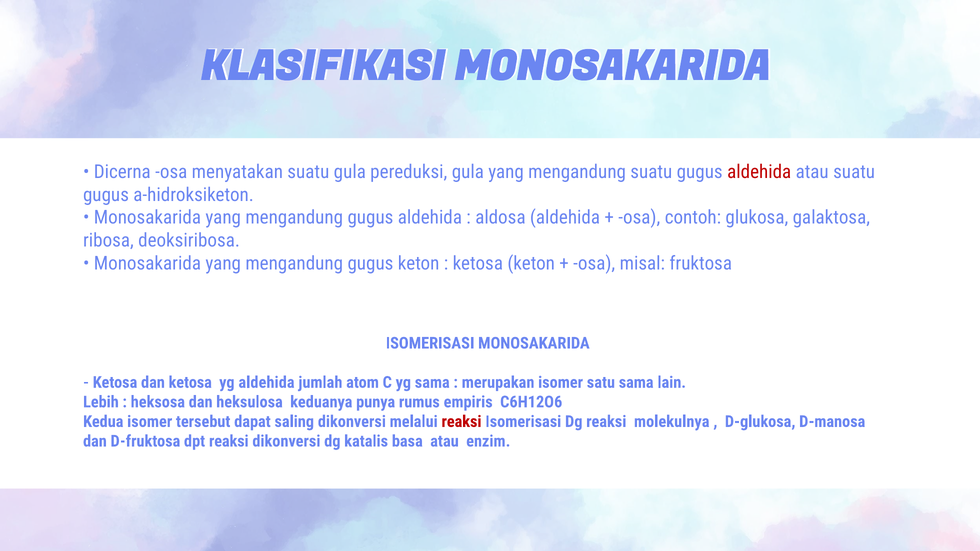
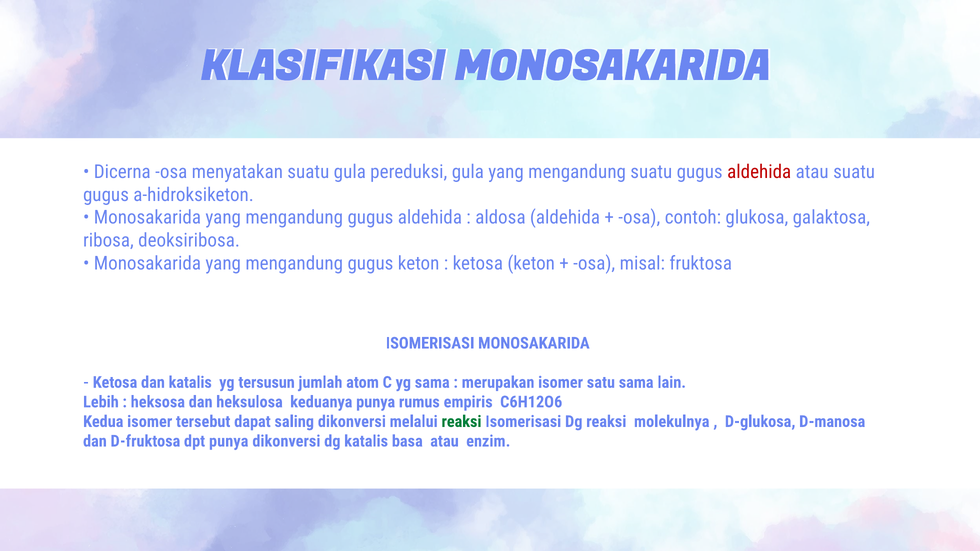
dan ketosa: ketosa -> katalis
yg aldehida: aldehida -> tersusun
reaksi at (461, 422) colour: red -> green
dpt reaksi: reaksi -> punya
